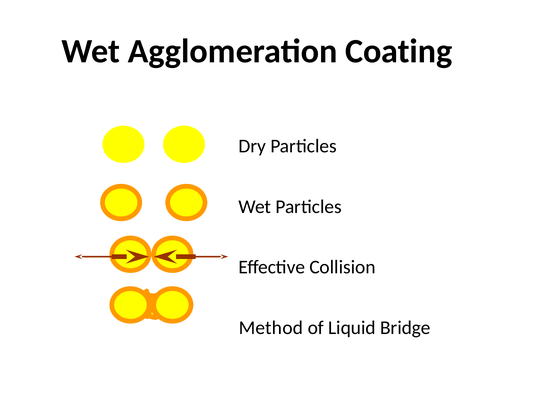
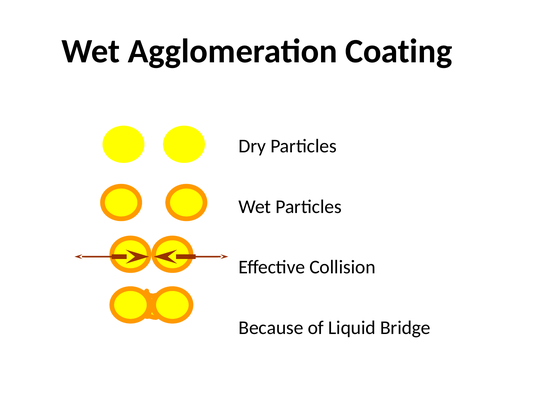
Method: Method -> Because
